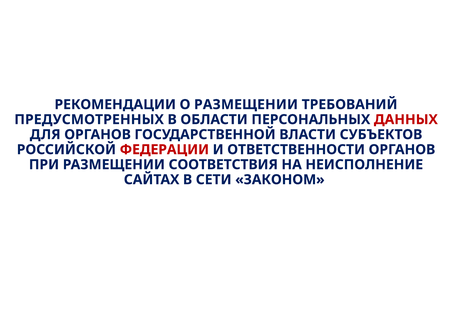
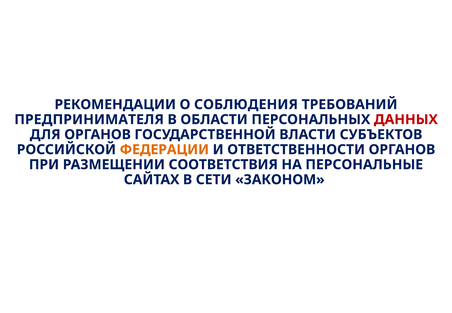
О РАЗМЕЩЕНИИ: РАЗМЕЩЕНИИ -> СОБЛЮДЕНИЯ
ПРЕДУСМОТРЕННЫХ: ПРЕДУСМОТРЕННЫХ -> ПРЕДПРИНИМАТЕЛЯ
ФЕДЕРАЦИИ colour: red -> orange
НЕИСПОЛНЕНИЕ: НЕИСПОЛНЕНИЕ -> ПЕРСОНАЛЬНЫЕ
